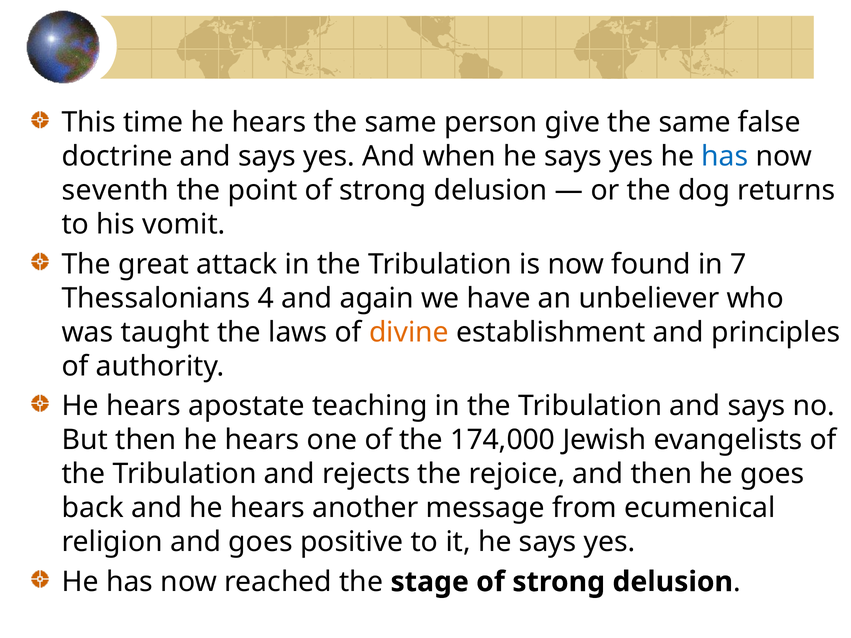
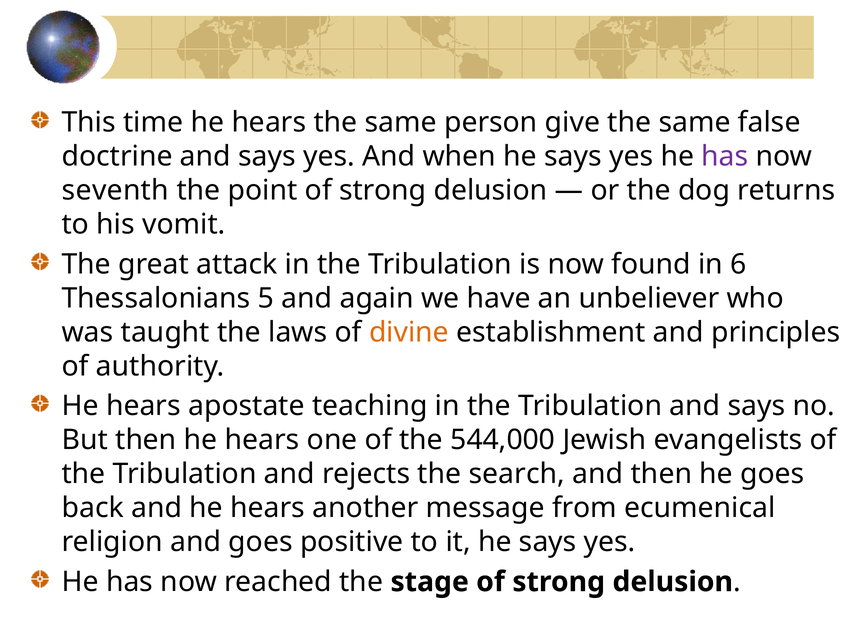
has at (725, 157) colour: blue -> purple
7: 7 -> 6
4: 4 -> 5
174,000: 174,000 -> 544,000
rejoice: rejoice -> search
